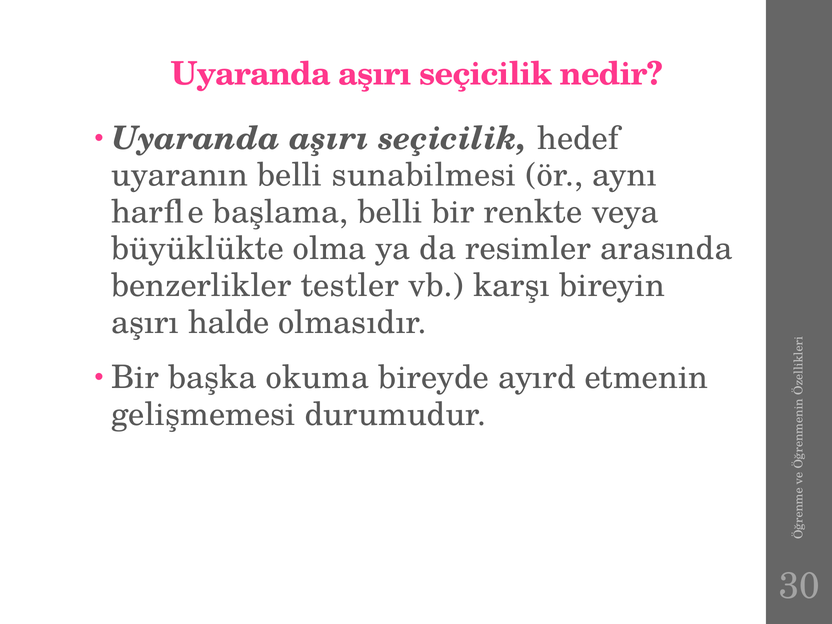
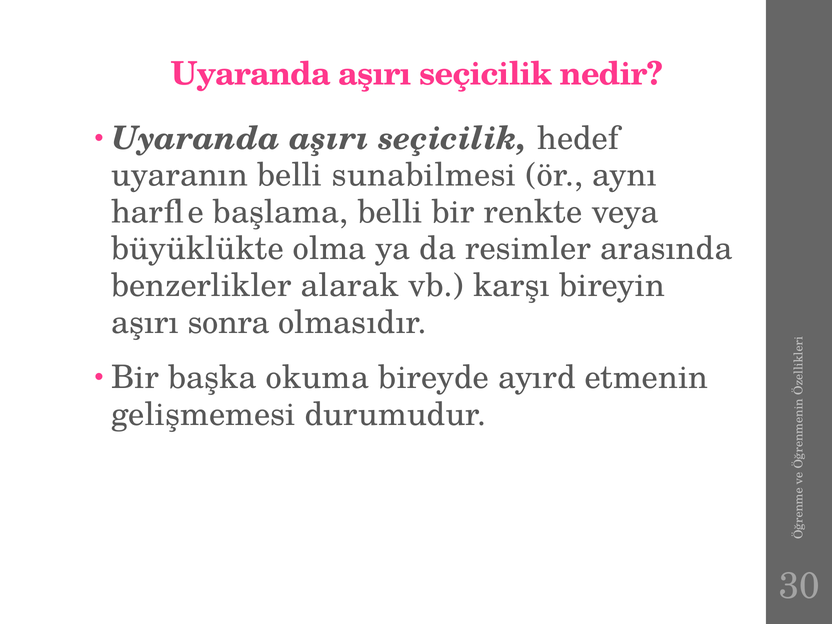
testler: testler -> alarak
halde: halde -> sonra
